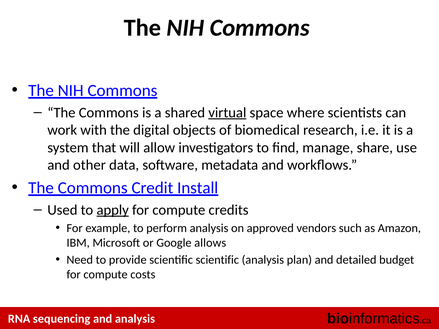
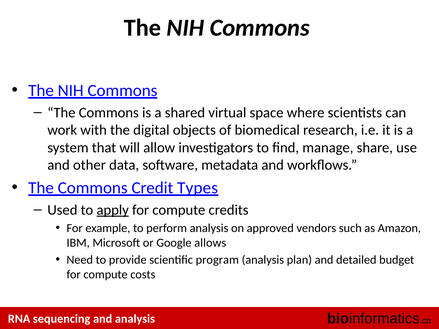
virtual underline: present -> none
Install: Install -> Types
scientific scientific: scientific -> program
